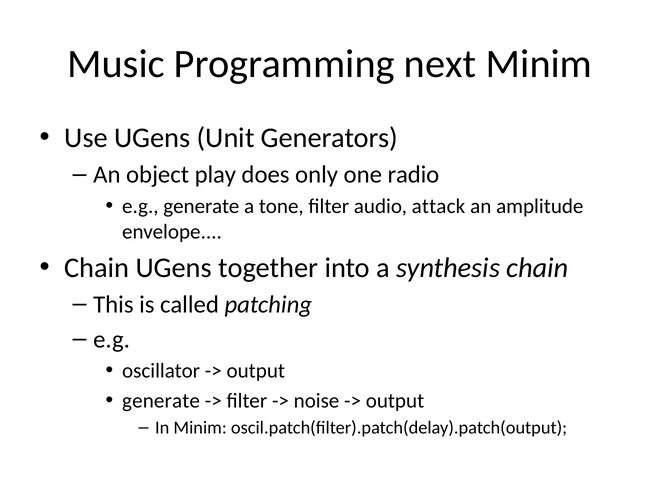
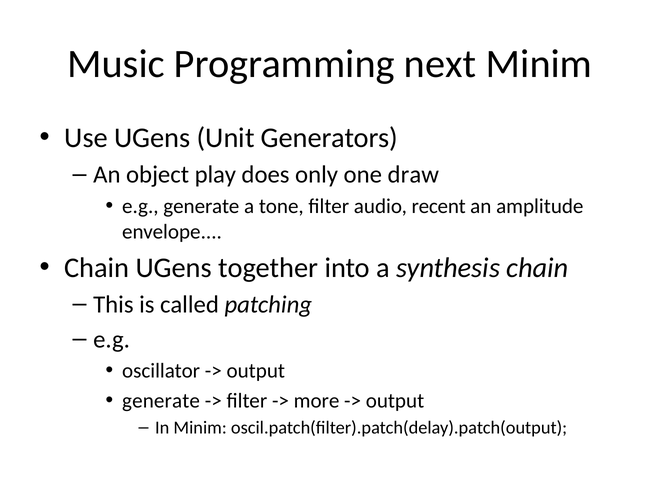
radio: radio -> draw
attack: attack -> recent
noise: noise -> more
